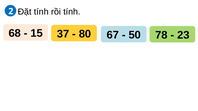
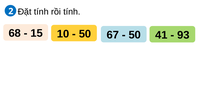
37: 37 -> 10
80 at (85, 34): 80 -> 50
78: 78 -> 41
23: 23 -> 93
